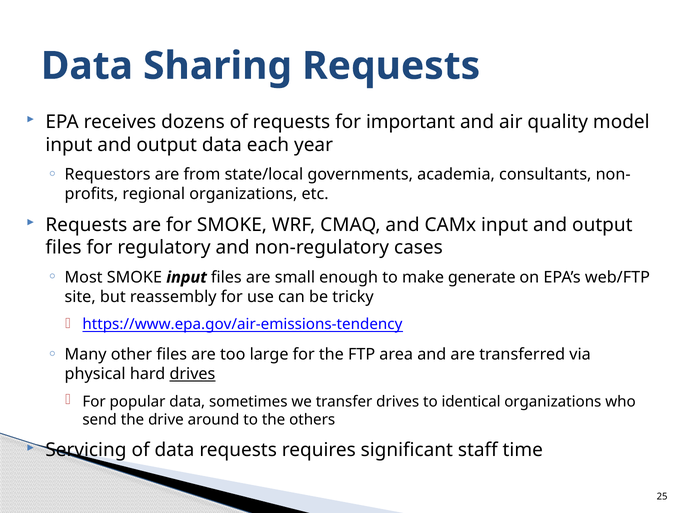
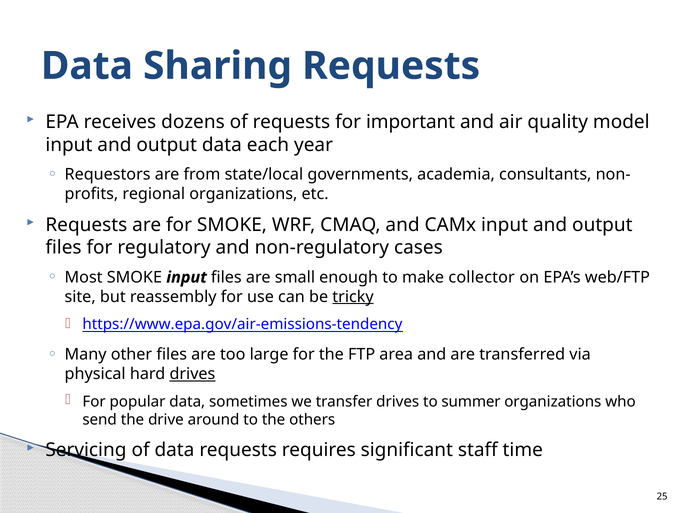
generate: generate -> collector
tricky underline: none -> present
identical: identical -> summer
